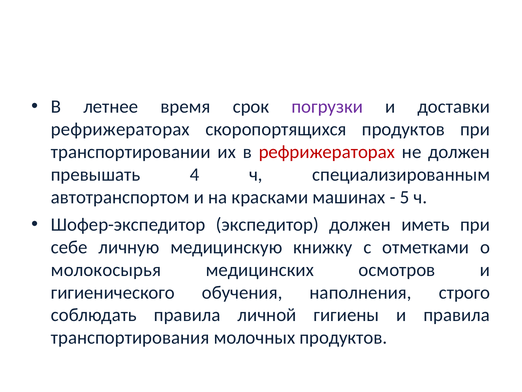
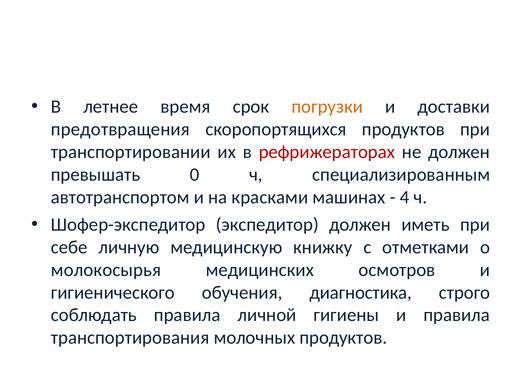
погрузки colour: purple -> orange
рефрижераторах at (120, 129): рефрижераторах -> предотвращения
4: 4 -> 0
5: 5 -> 4
наполнения: наполнения -> диагностика
